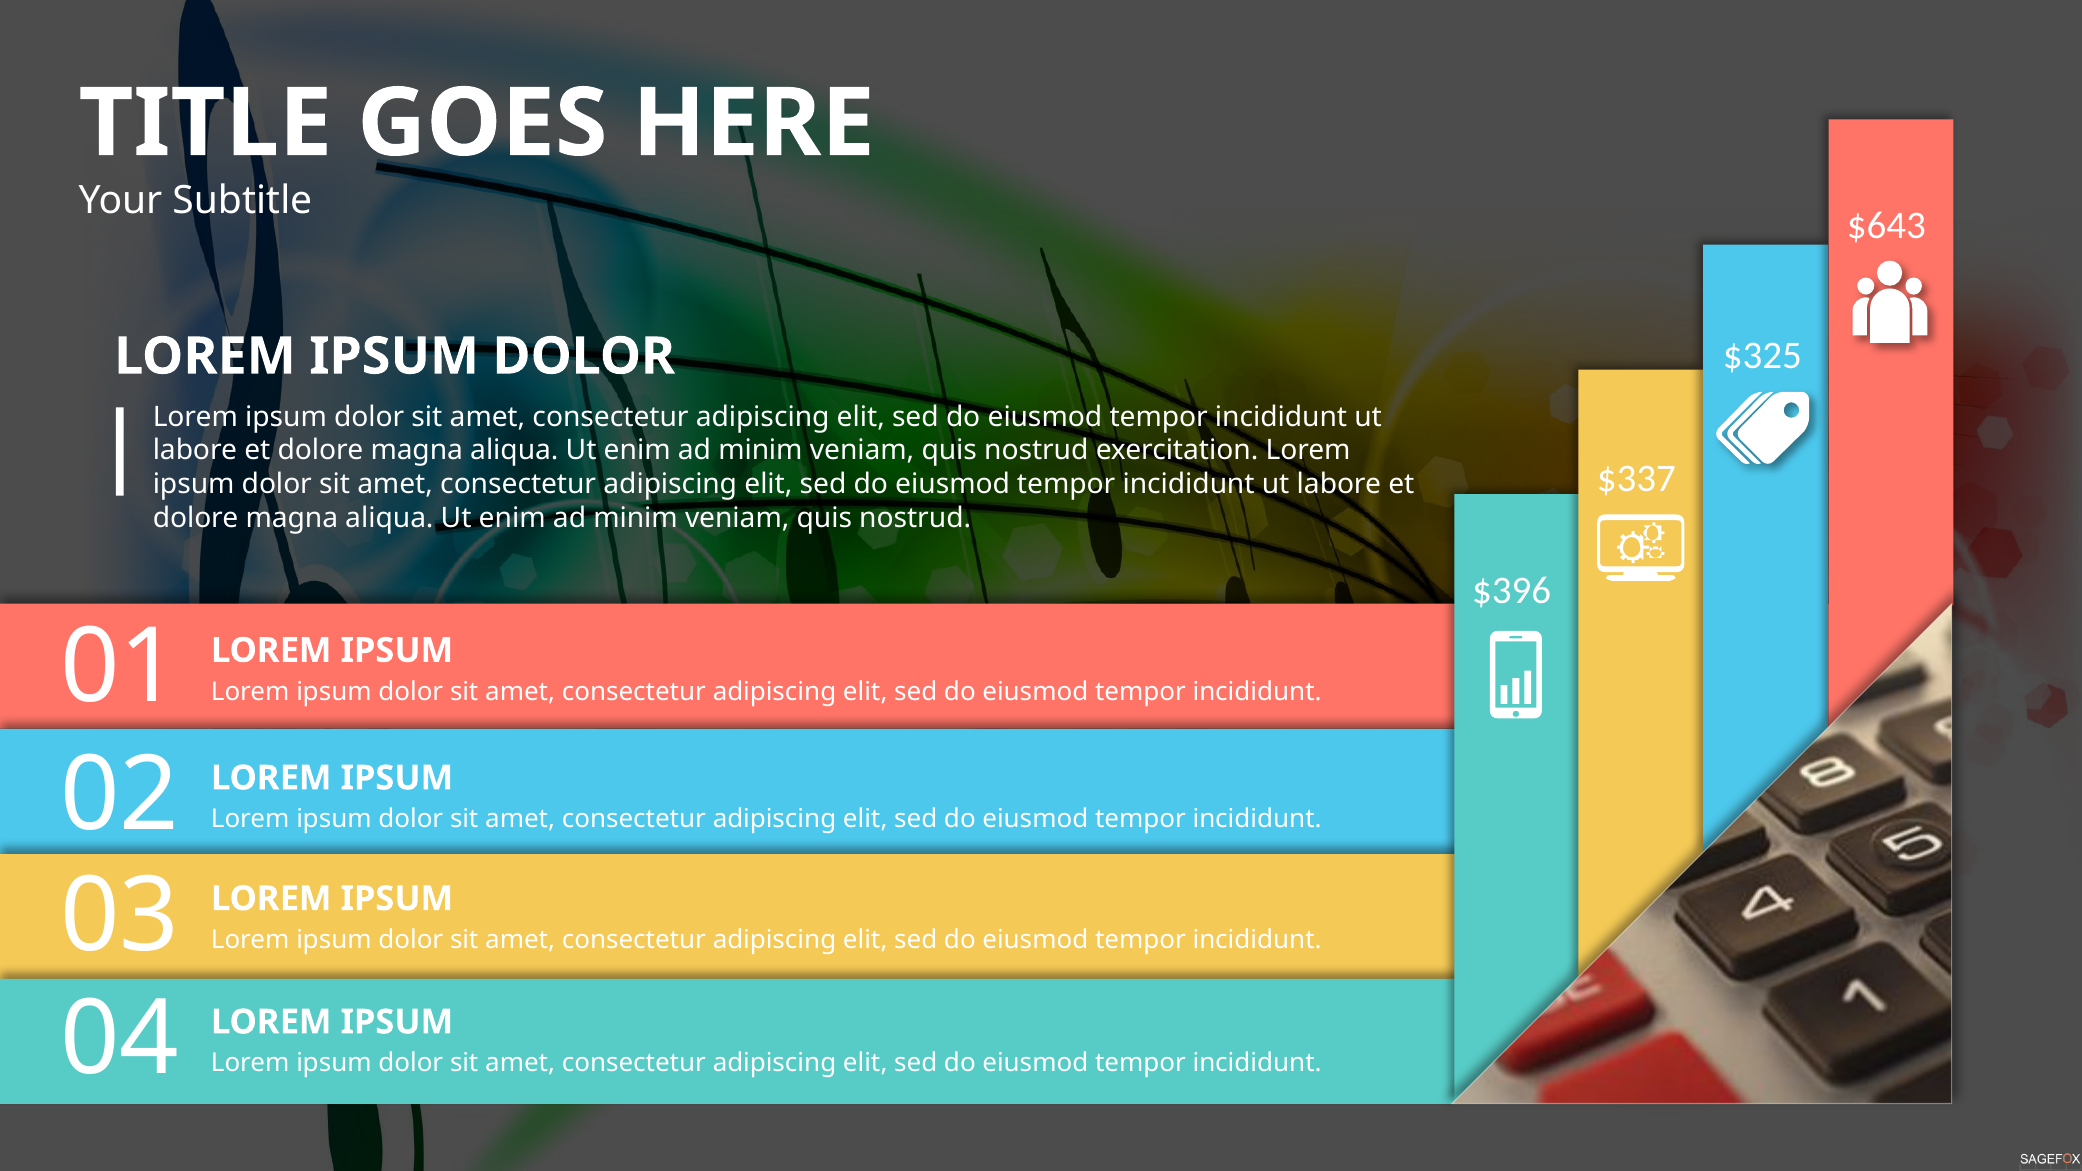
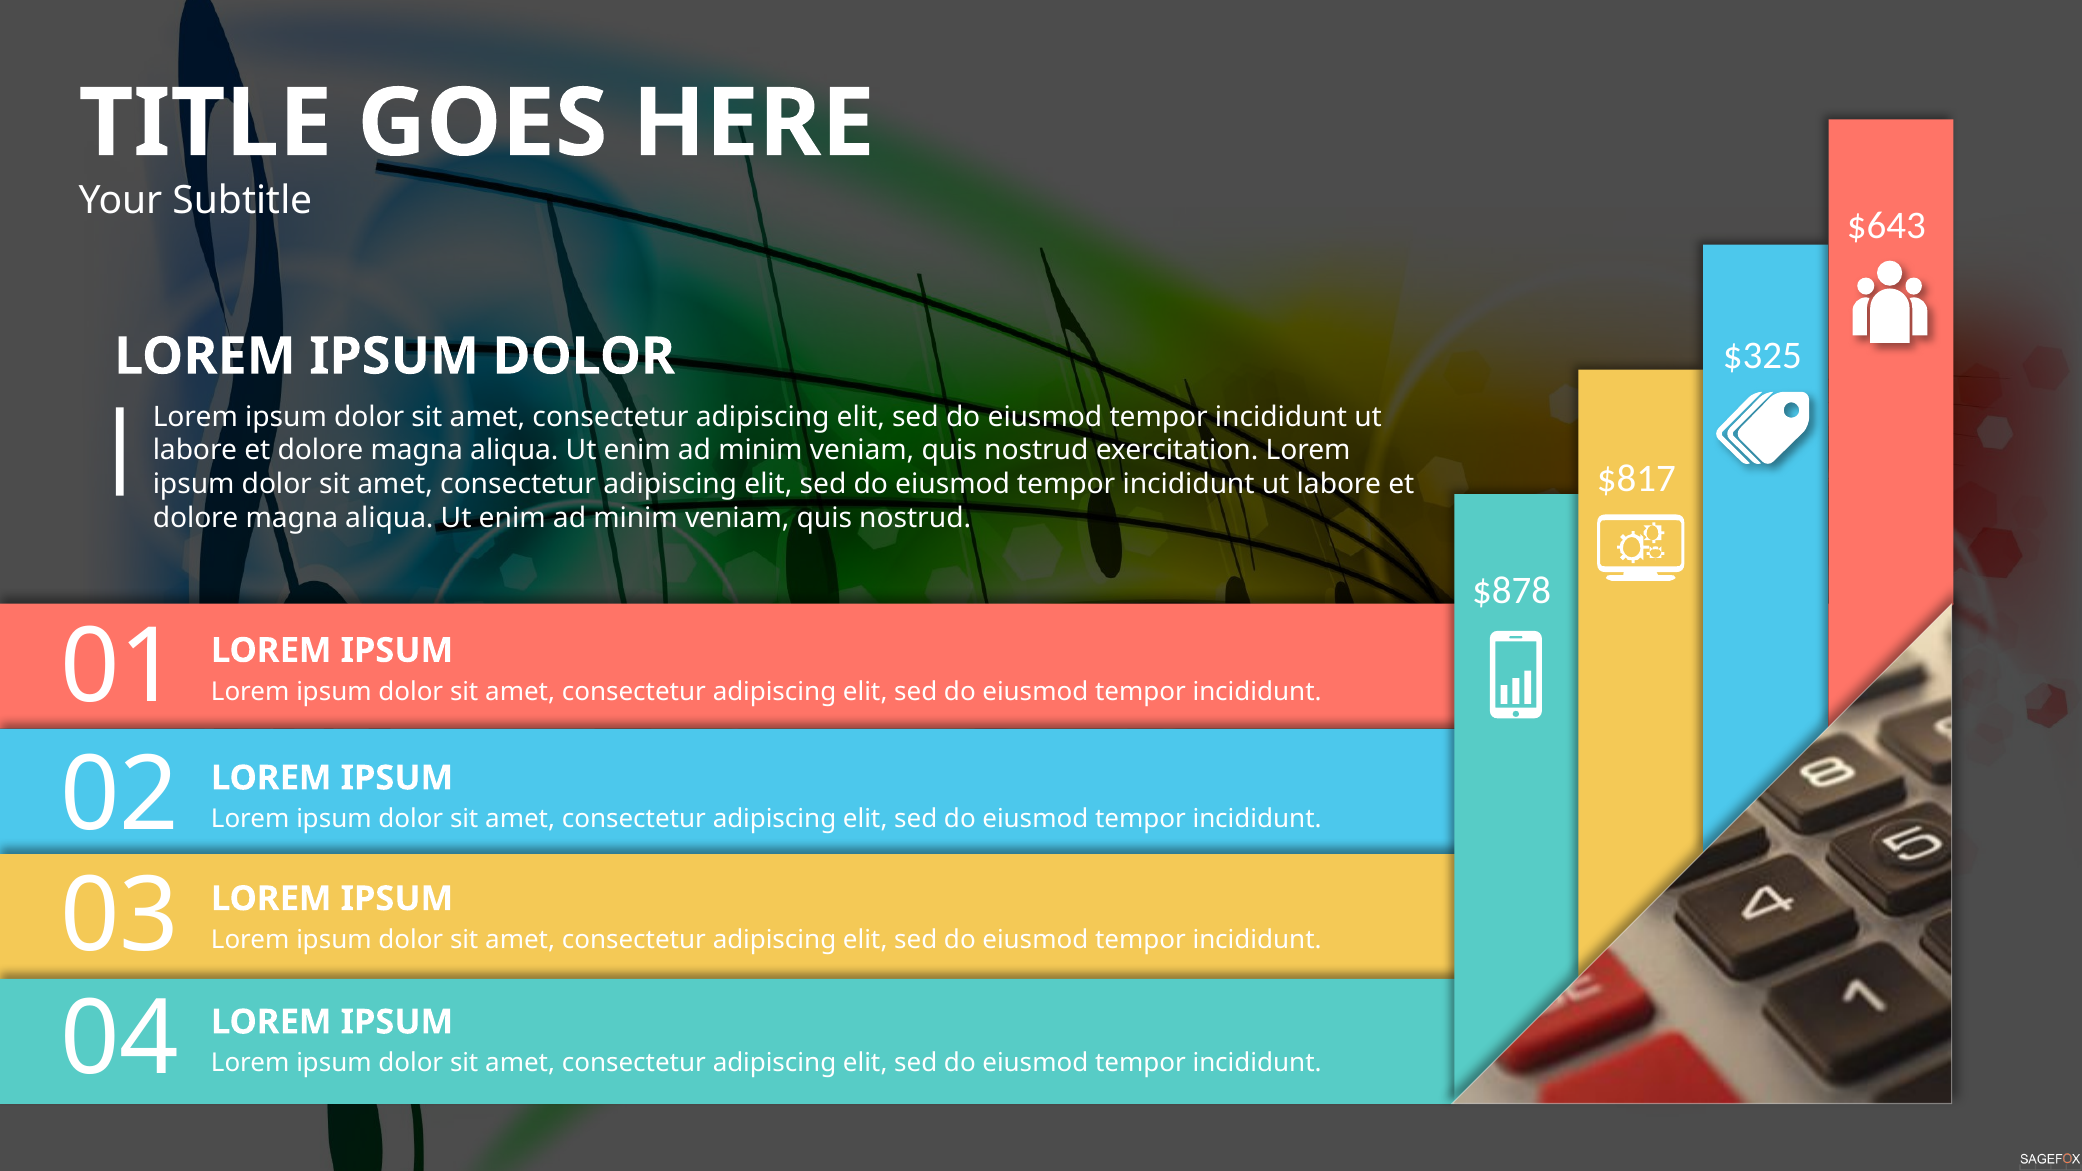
$337: $337 -> $817
$396: $396 -> $878
